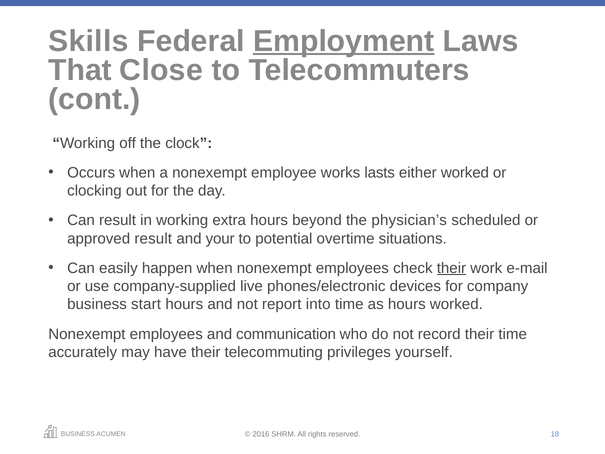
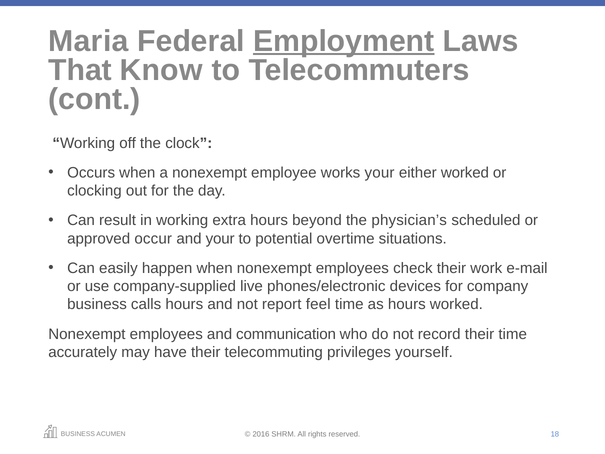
Skills: Skills -> Maria
Close: Close -> Know
works lasts: lasts -> your
approved result: result -> occur
their at (451, 268) underline: present -> none
start: start -> calls
into: into -> feel
